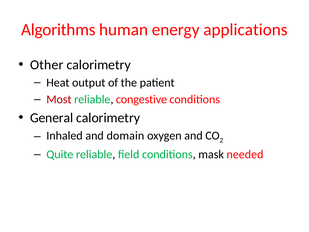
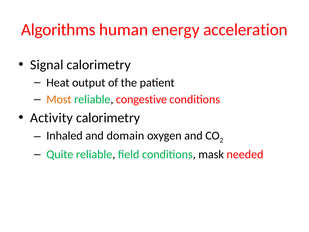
applications: applications -> acceleration
Other: Other -> Signal
Most colour: red -> orange
General: General -> Activity
